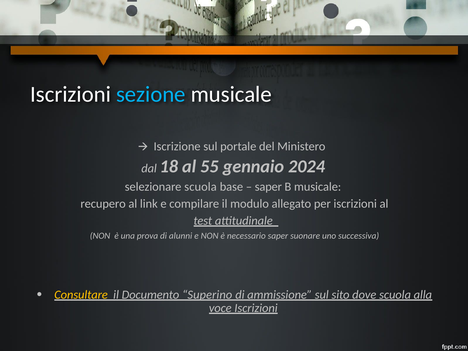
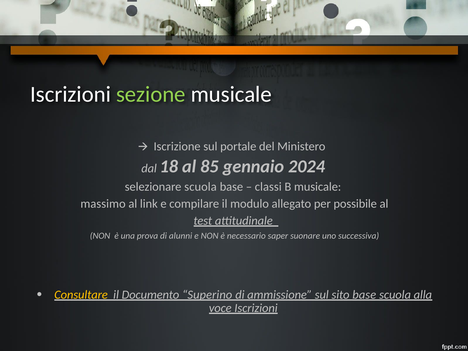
sezione colour: light blue -> light green
55: 55 -> 85
saper at (268, 187): saper -> classi
recupero: recupero -> massimo
per iscrizioni: iscrizioni -> possibile
sito dove: dove -> base
